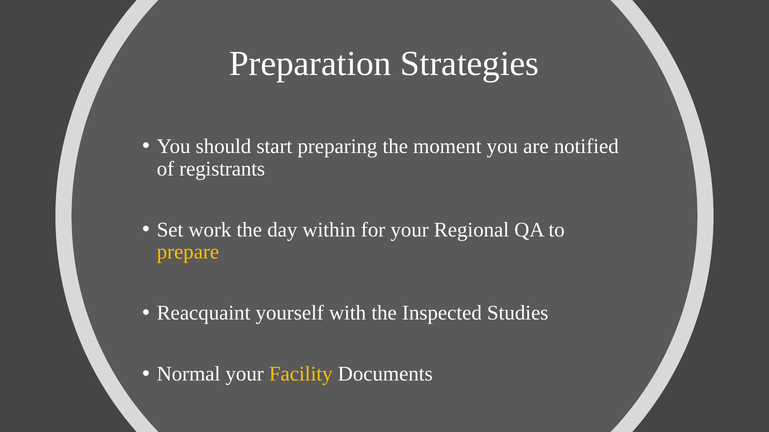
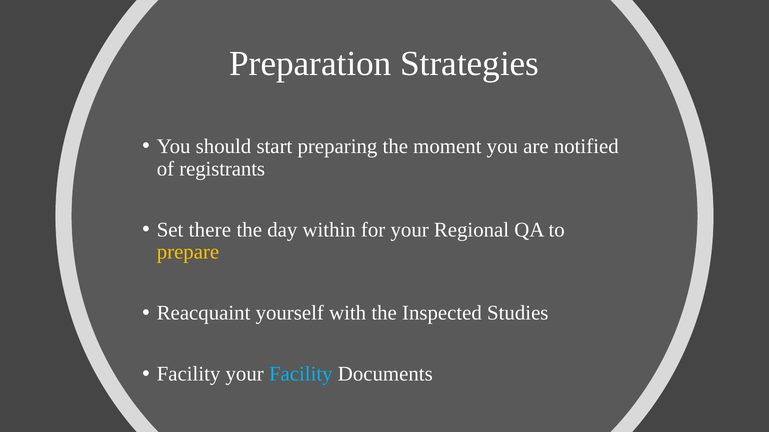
work: work -> there
Normal at (189, 374): Normal -> Facility
Facility at (301, 374) colour: yellow -> light blue
